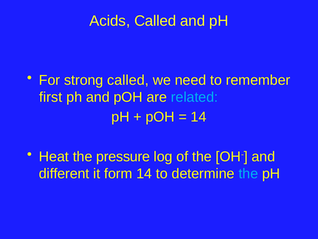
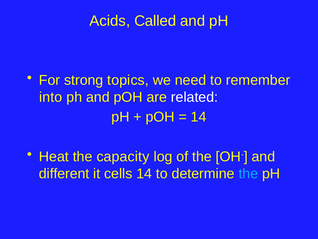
strong called: called -> topics
first: first -> into
related colour: light blue -> white
pressure: pressure -> capacity
form: form -> cells
